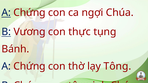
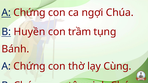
Vương: Vương -> Huyền
thực: thực -> trầm
Tông: Tông -> Cùng
